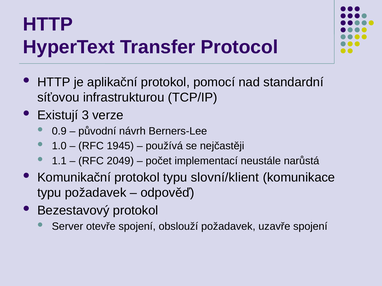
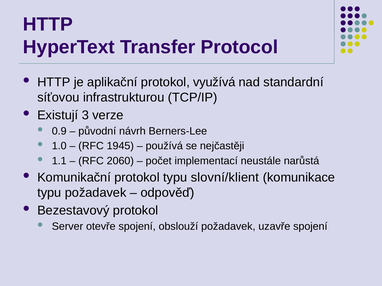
pomocí: pomocí -> využívá
2049: 2049 -> 2060
